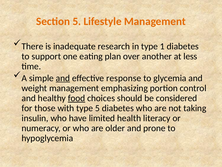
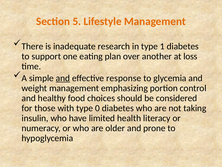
less: less -> loss
food underline: present -> none
type 5: 5 -> 0
